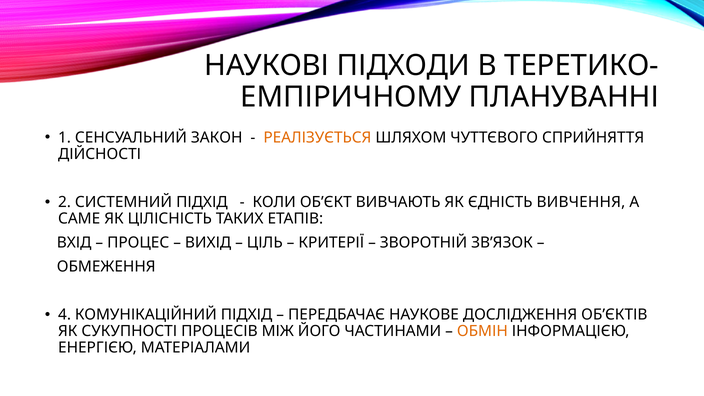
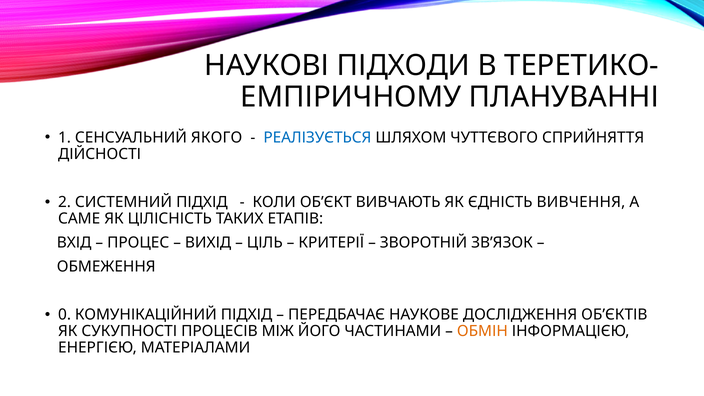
ЗАКОН: ЗАКОН -> ЯКОГО
РЕАЛІЗУЄТЬСЯ colour: orange -> blue
4: 4 -> 0
